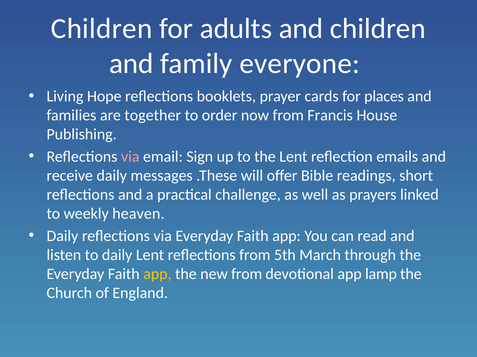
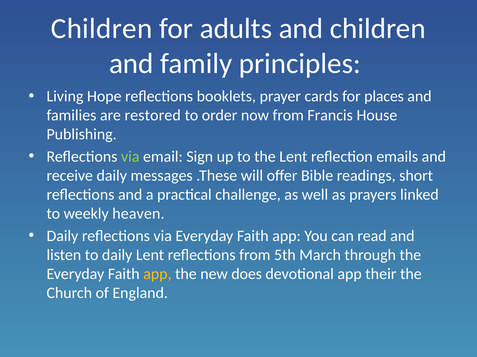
everyone: everyone -> principles
together: together -> restored
via at (130, 157) colour: pink -> light green
new from: from -> does
lamp: lamp -> their
